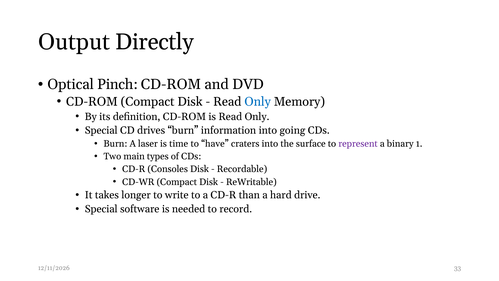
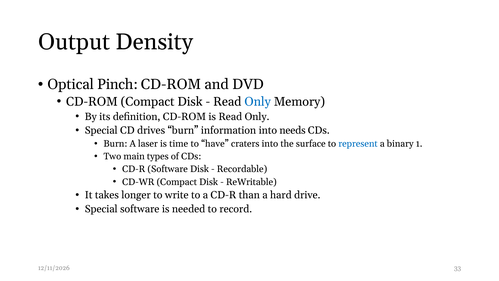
Directly: Directly -> Density
going: going -> needs
represent colour: purple -> blue
CD-R Consoles: Consoles -> Software
